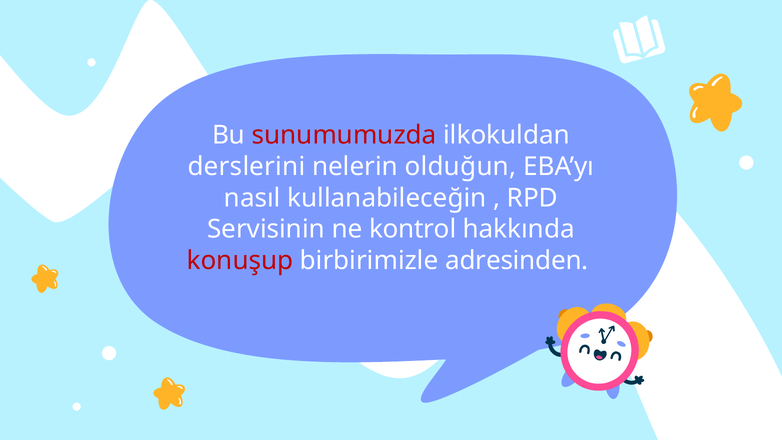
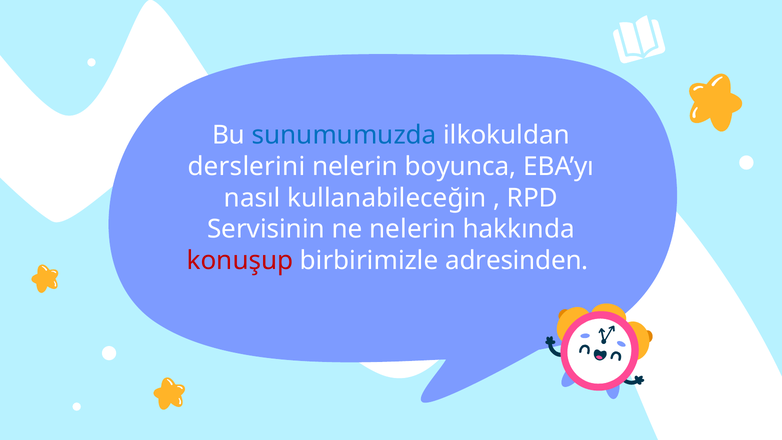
sunumumuzda colour: red -> blue
olduğun: olduğun -> boyunca
ne kontrol: kontrol -> nelerin
